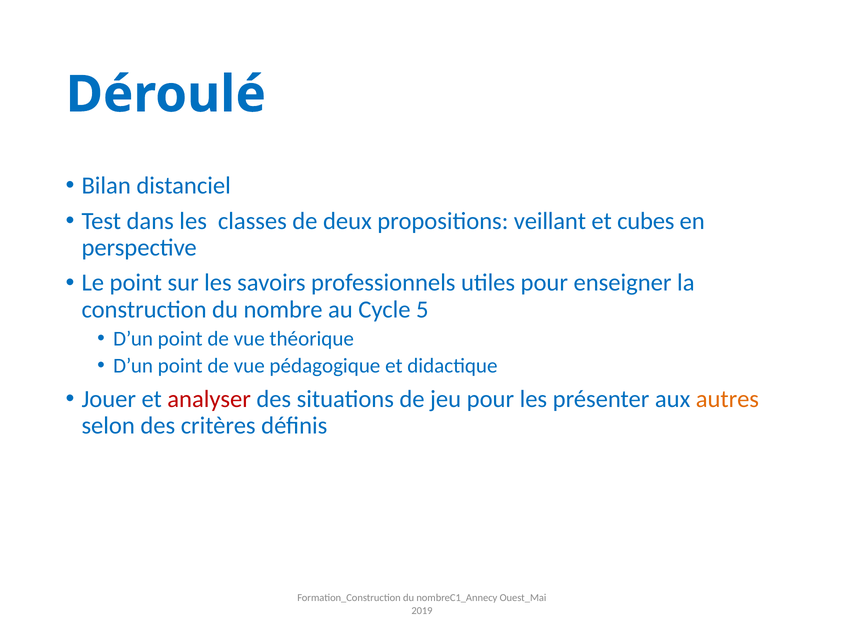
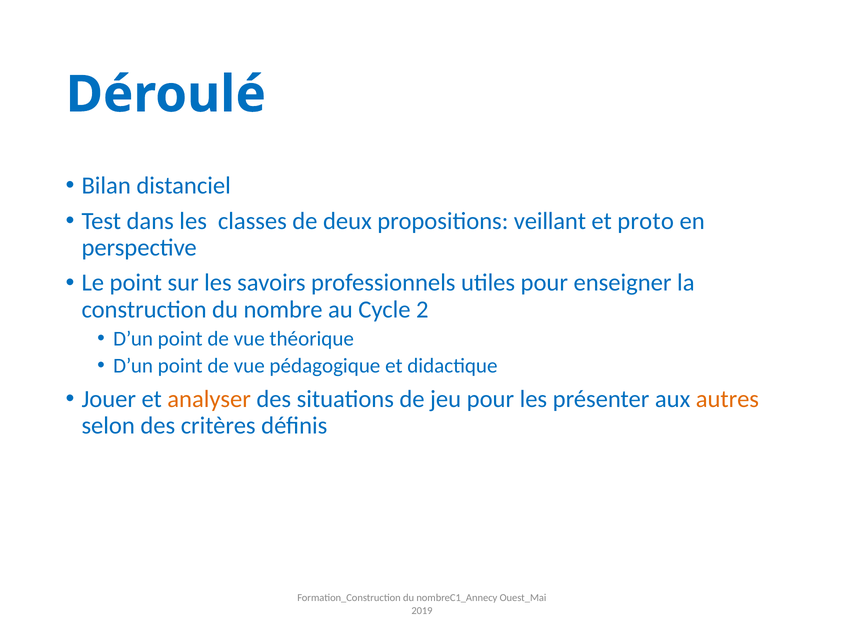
cubes: cubes -> proto
5: 5 -> 2
analyser colour: red -> orange
